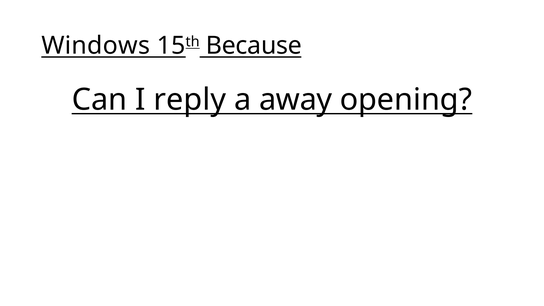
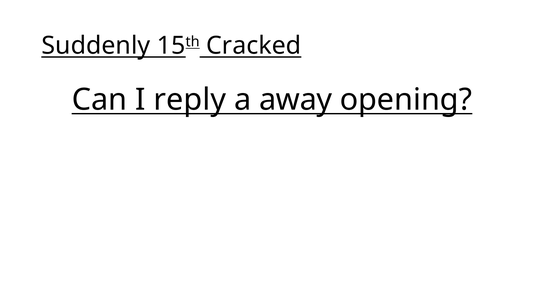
Windows: Windows -> Suddenly
Because: Because -> Cracked
